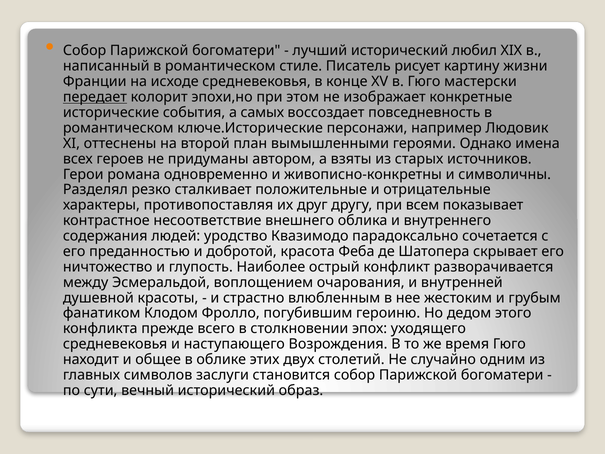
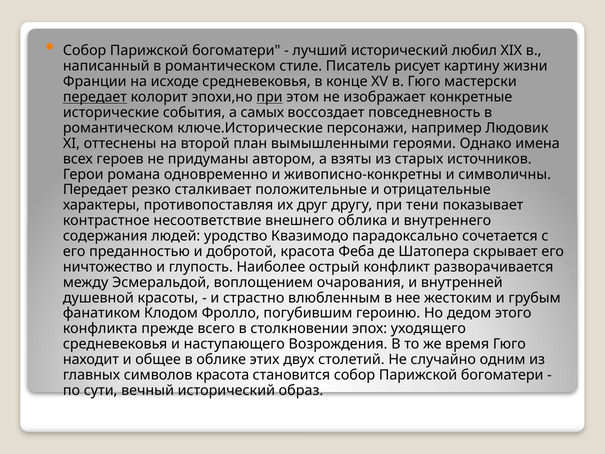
при at (270, 97) underline: none -> present
Разделял at (95, 190): Разделял -> Передает
всем: всем -> тени
символов заслуги: заслуги -> красота
